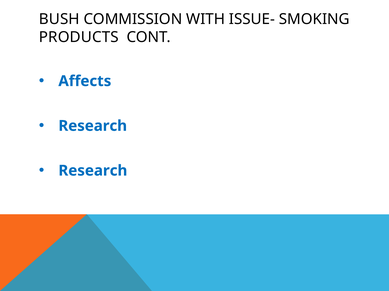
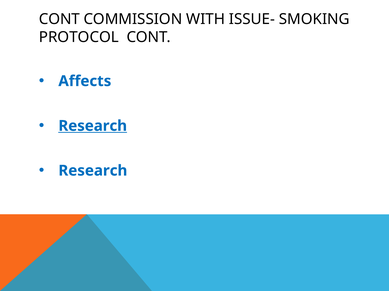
BUSH at (59, 19): BUSH -> CONT
PRODUCTS: PRODUCTS -> PROTOCOL
Research at (93, 126) underline: none -> present
